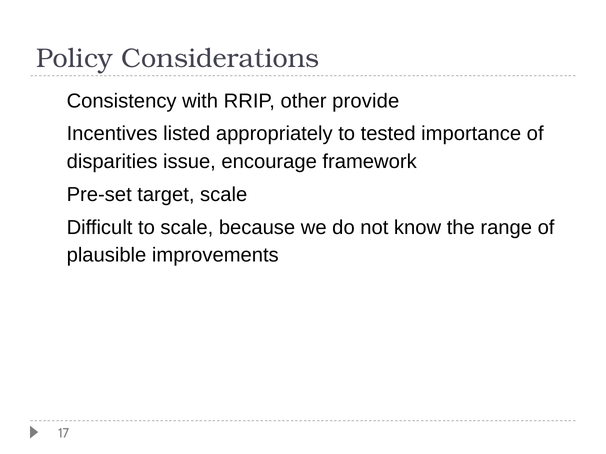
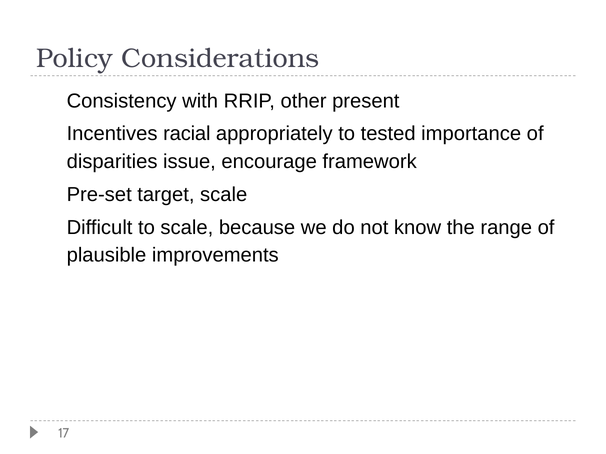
provide: provide -> present
listed: listed -> racial
